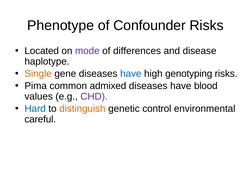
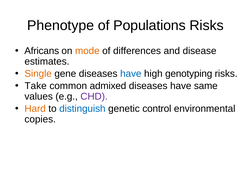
Confounder: Confounder -> Populations
Located: Located -> Africans
mode colour: purple -> orange
haplotype: haplotype -> estimates
Pima: Pima -> Take
blood: blood -> same
Hard colour: blue -> orange
distinguish colour: orange -> blue
careful: careful -> copies
